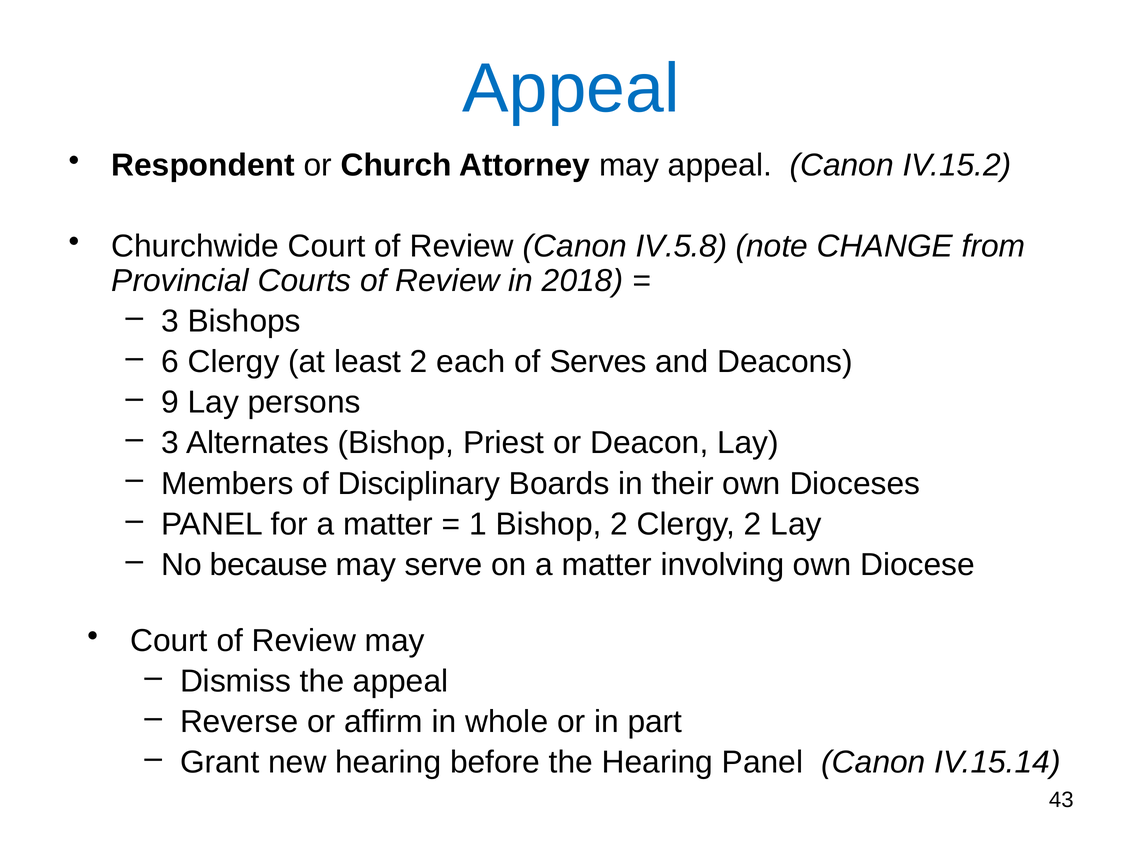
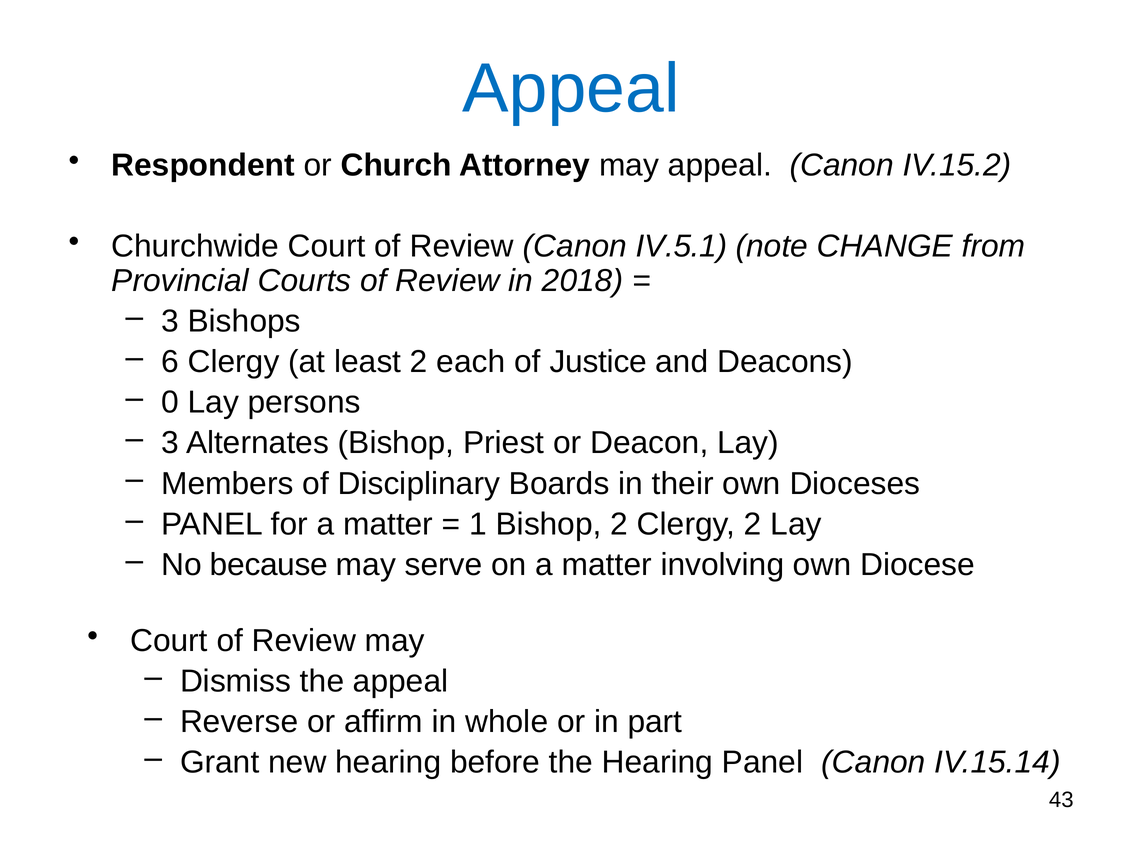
IV.5.8: IV.5.8 -> IV.5.1
Serves: Serves -> Justice
9: 9 -> 0
